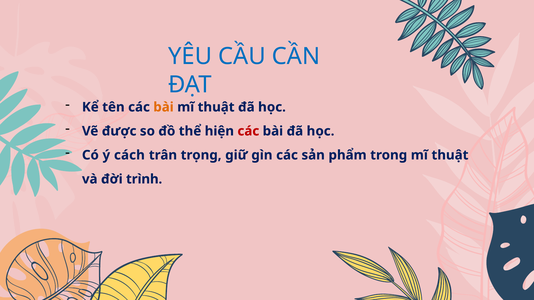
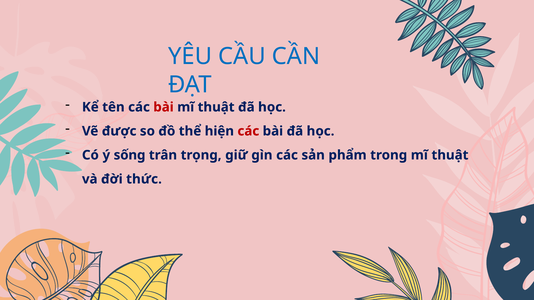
bài at (164, 107) colour: orange -> red
cách: cách -> sống
trình: trình -> thức
